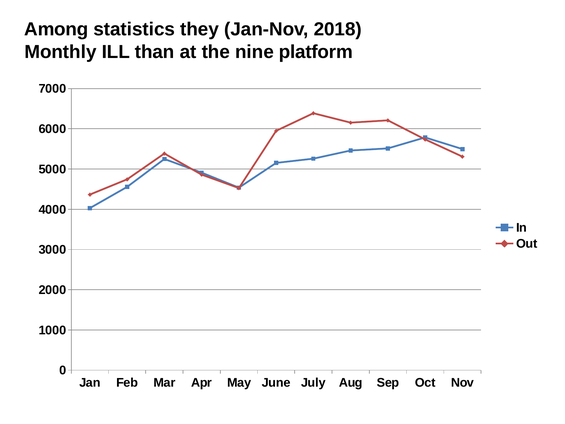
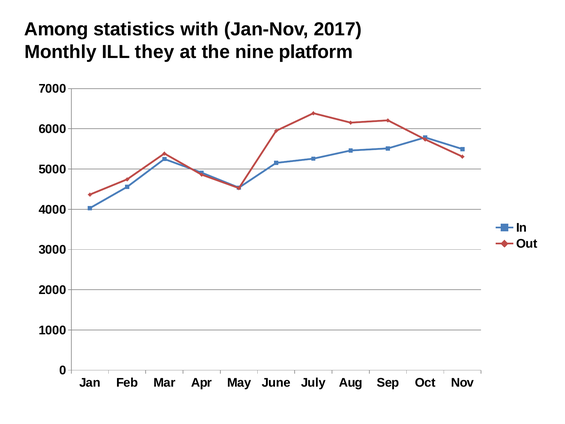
they: they -> with
2018: 2018 -> 2017
than: than -> they
